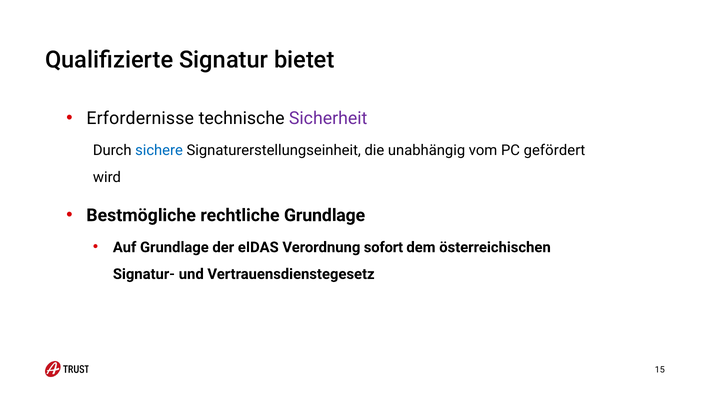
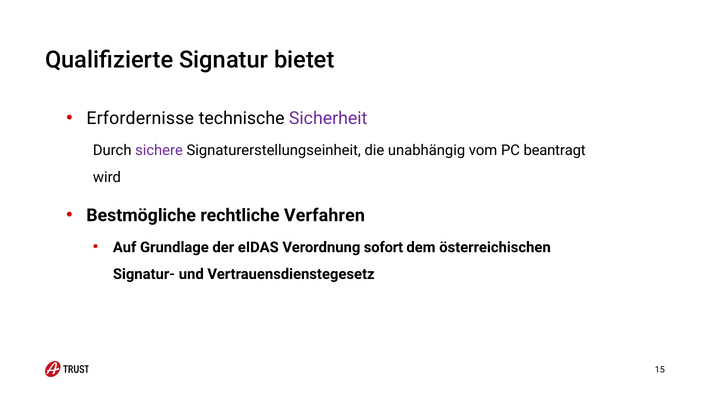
sichere colour: blue -> purple
gefördert: gefördert -> beantragt
rechtliche Grundlage: Grundlage -> Verfahren
